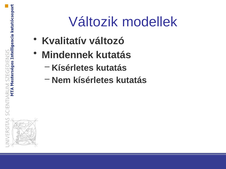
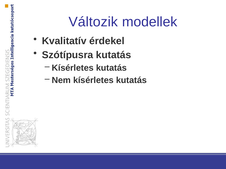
változó: változó -> érdekel
Mindennek: Mindennek -> Szótípusra
